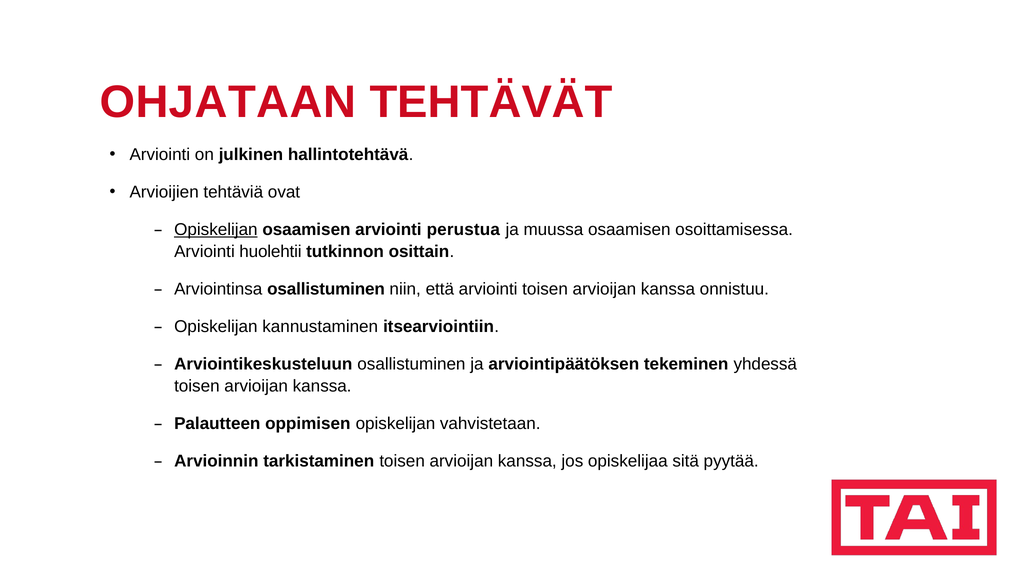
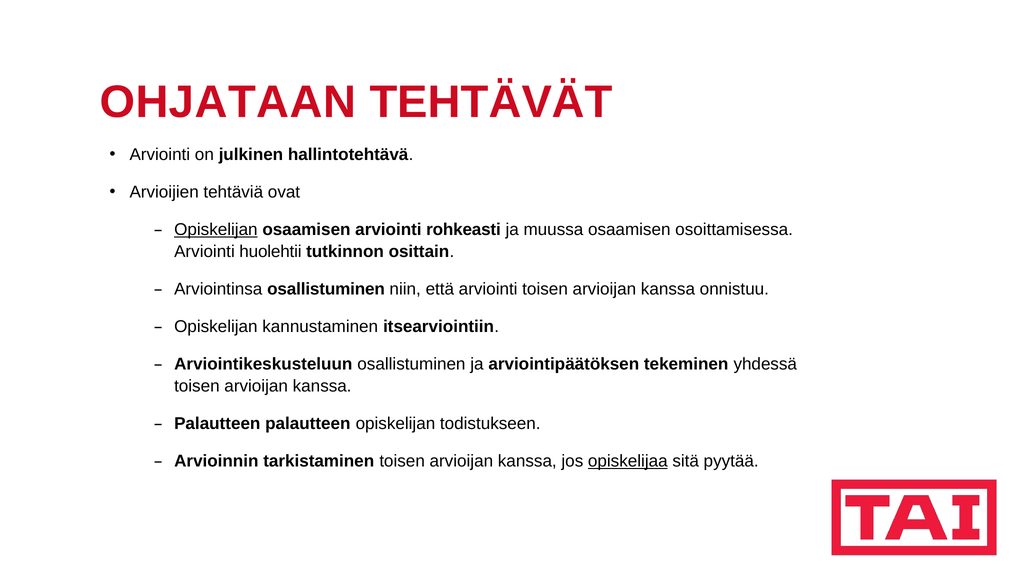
perustua: perustua -> rohkeasti
Palautteen oppimisen: oppimisen -> palautteen
vahvistetaan: vahvistetaan -> todistukseen
opiskelijaa underline: none -> present
